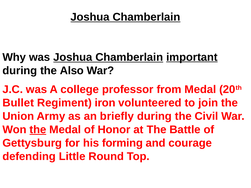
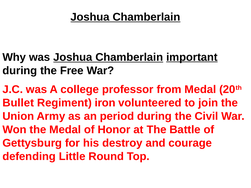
Also: Also -> Free
briefly: briefly -> period
the at (38, 130) underline: present -> none
forming: forming -> destroy
